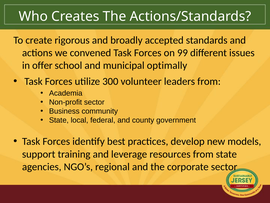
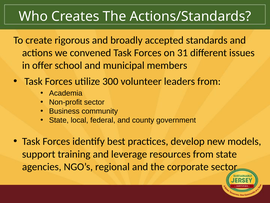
99: 99 -> 31
optimally: optimally -> members
